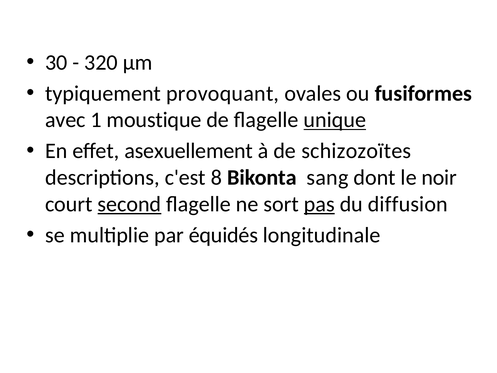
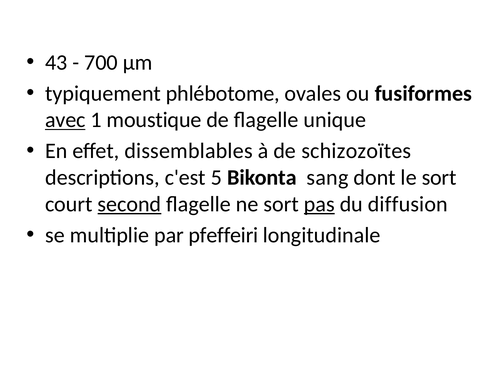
30: 30 -> 43
320: 320 -> 700
provoquant: provoquant -> phlébotome
avec underline: none -> present
unique underline: present -> none
asexuellement: asexuellement -> dissemblables
8: 8 -> 5
le noir: noir -> sort
équidés: équidés -> pfeffeiri
